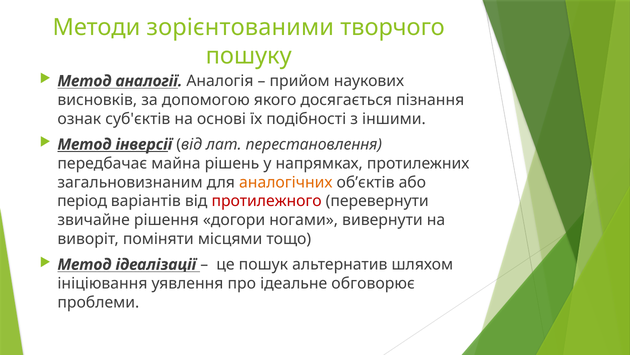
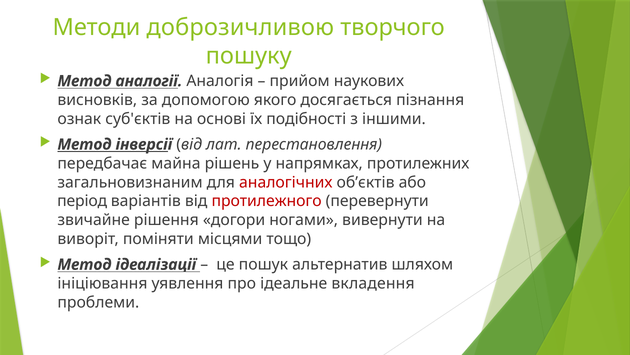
зорієнтованими: зорієнтованими -> доброзичливою
аналогічних colour: orange -> red
обговорює: обговорює -> вкладення
